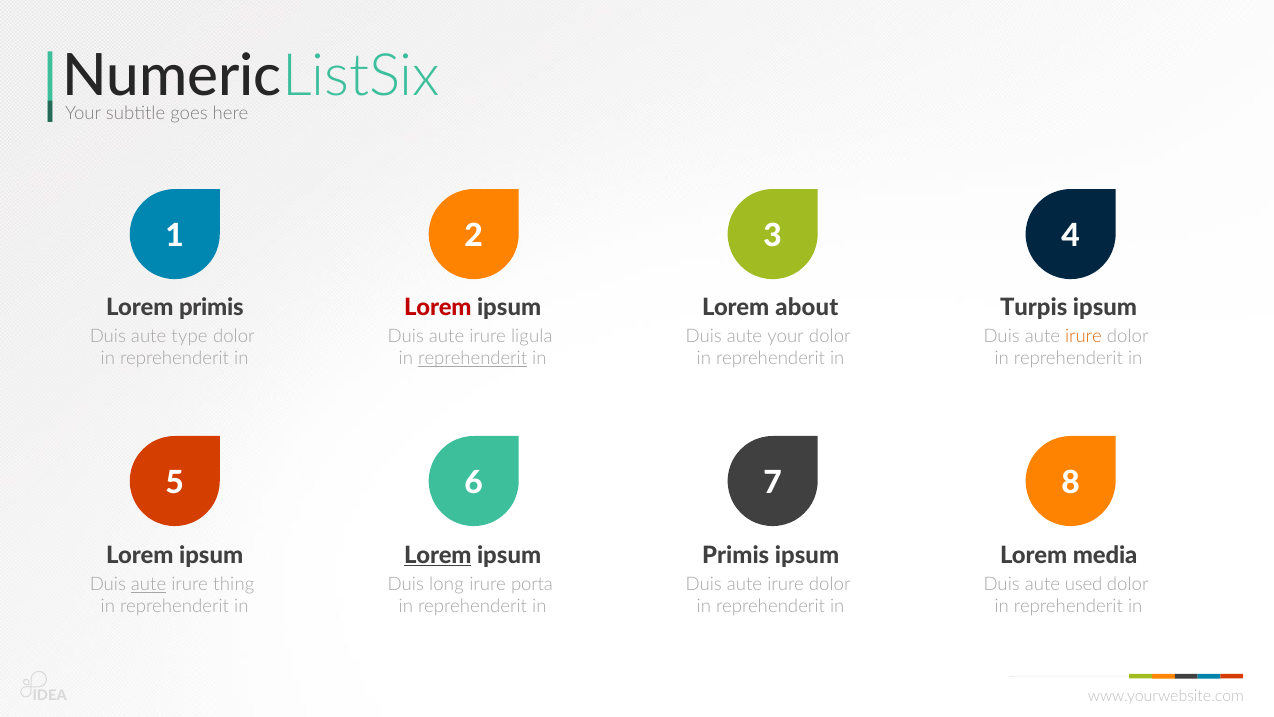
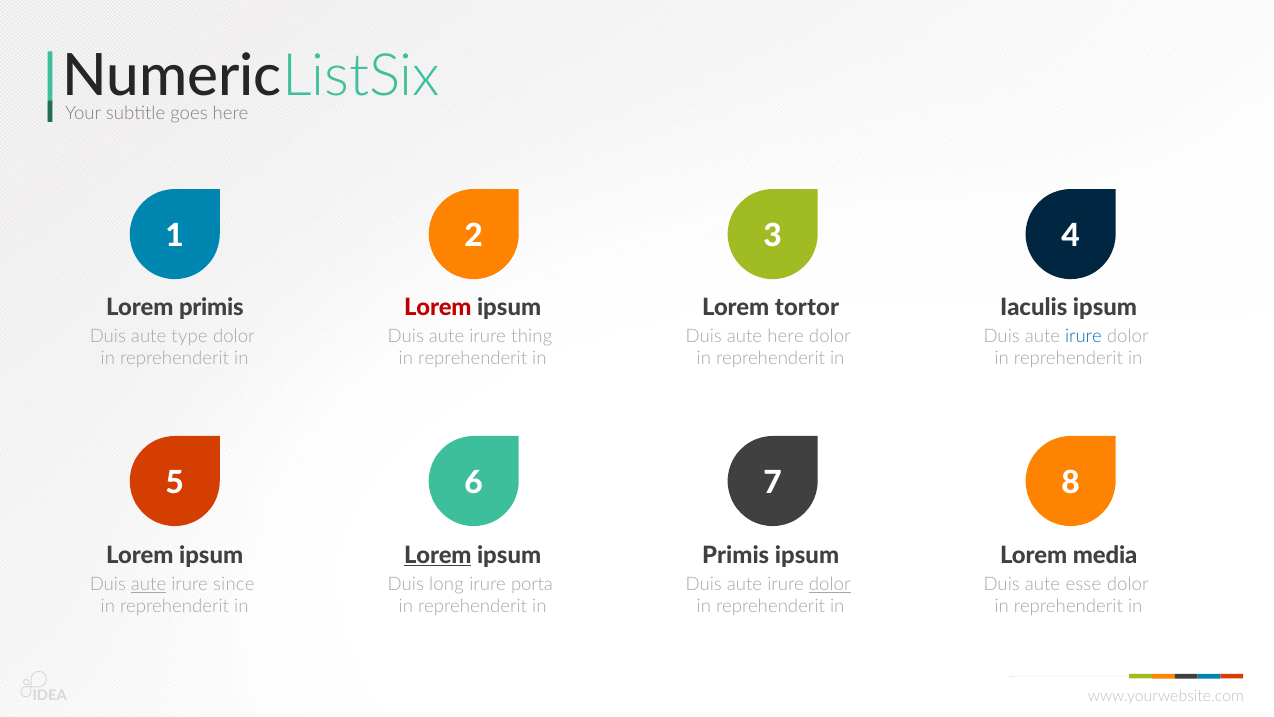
about: about -> tortor
Turpis: Turpis -> Iaculis
ligula: ligula -> thing
aute your: your -> here
irure at (1084, 336) colour: orange -> blue
reprehenderit at (473, 358) underline: present -> none
thing: thing -> since
dolor at (830, 584) underline: none -> present
used: used -> esse
